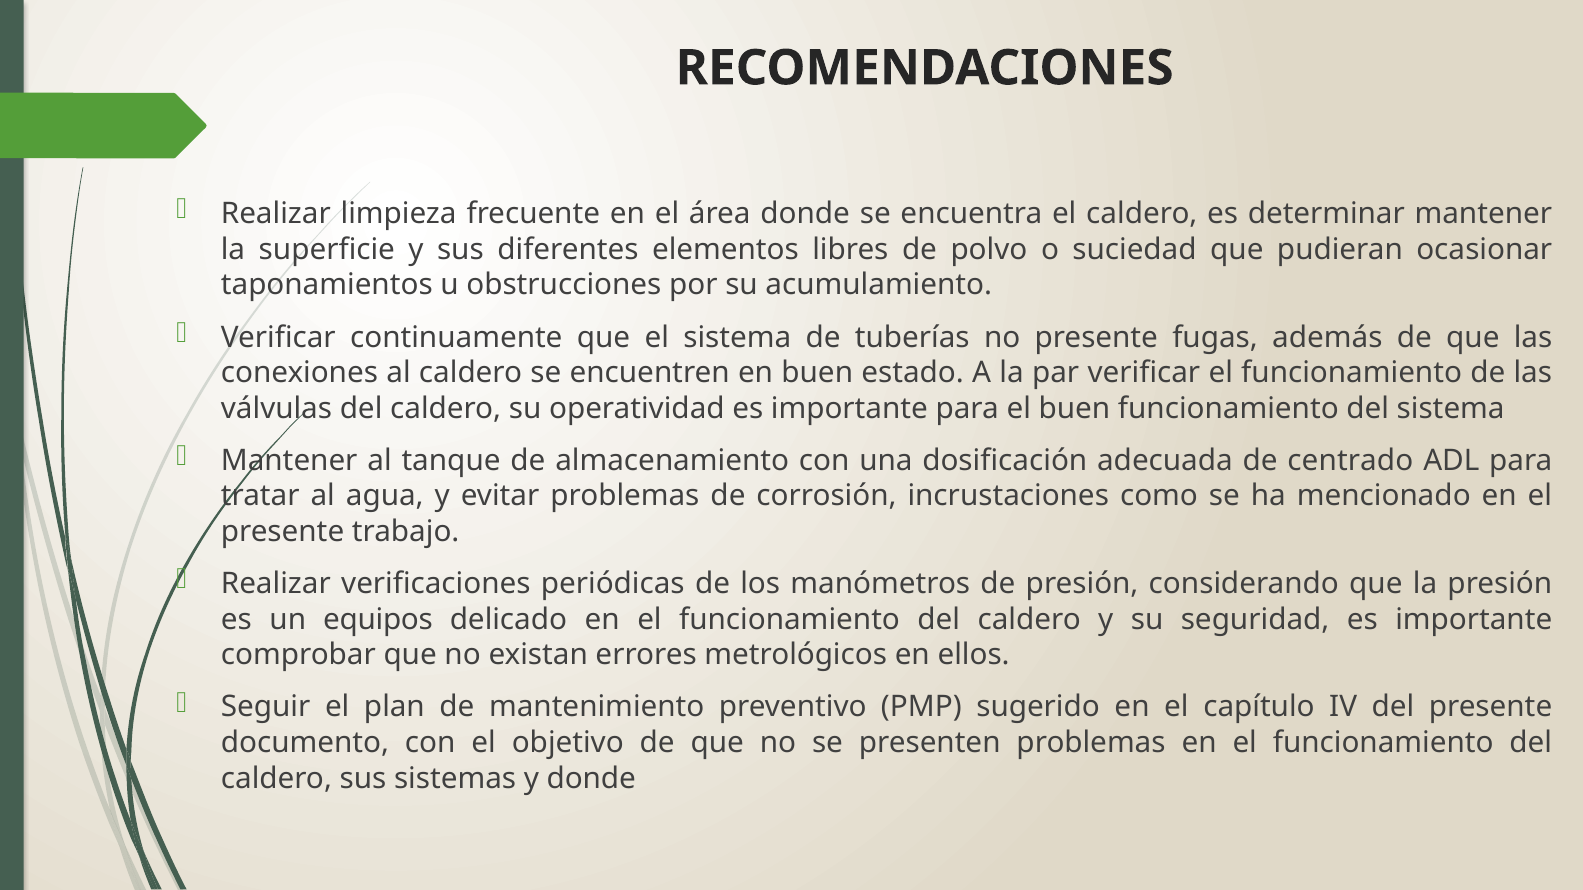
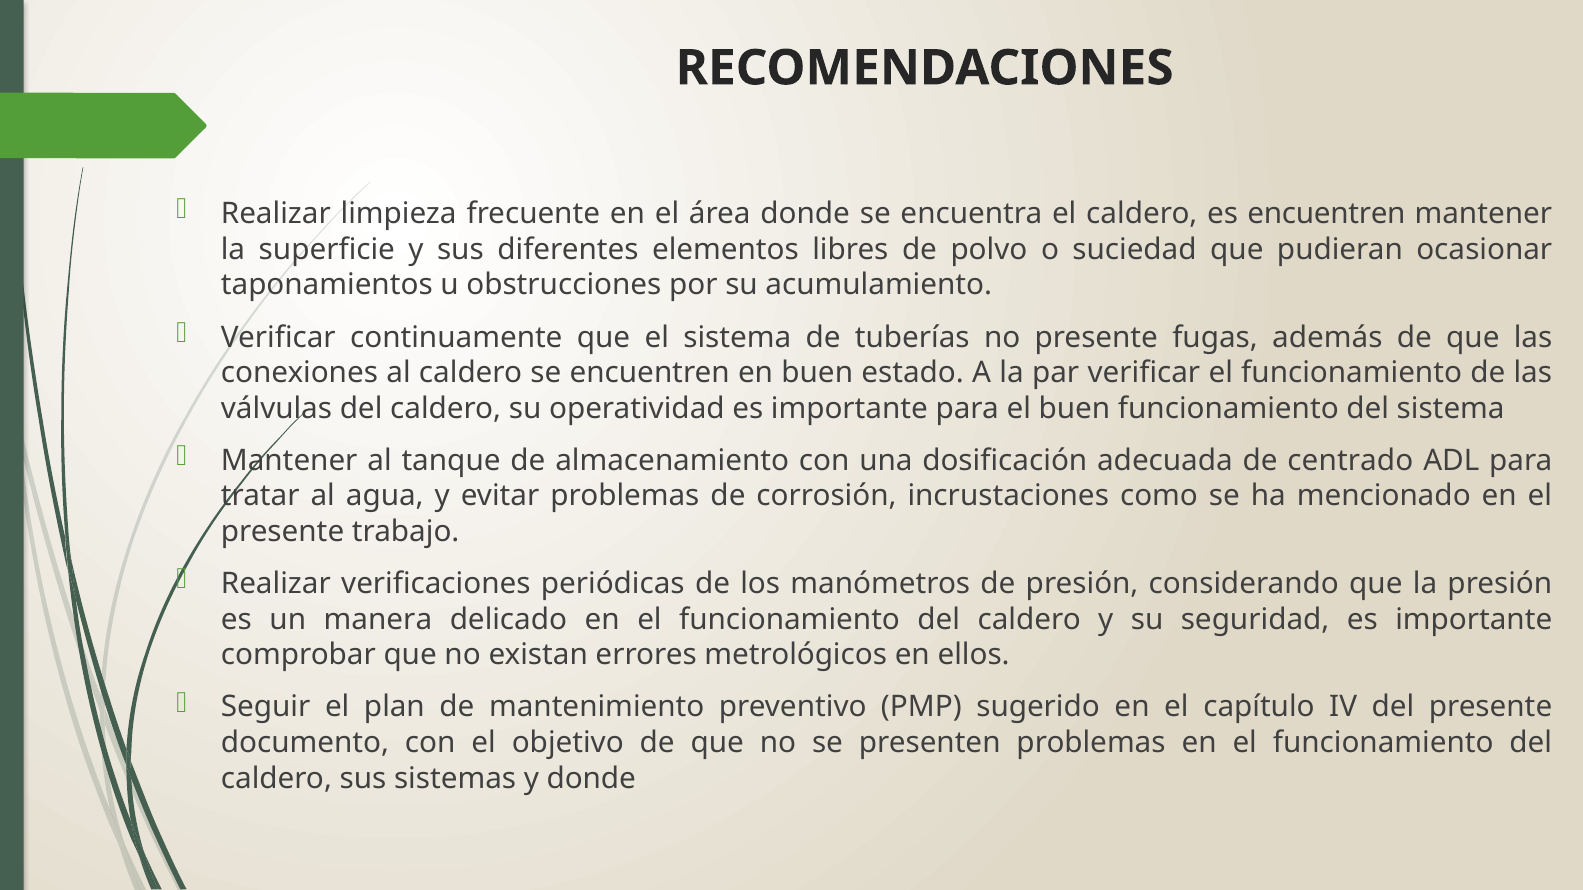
es determinar: determinar -> encuentren
equipos: equipos -> manera
